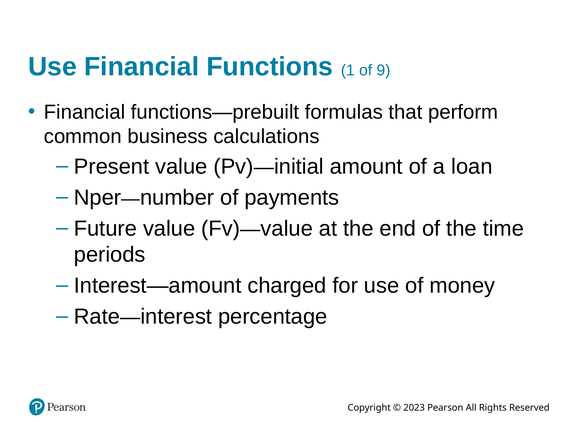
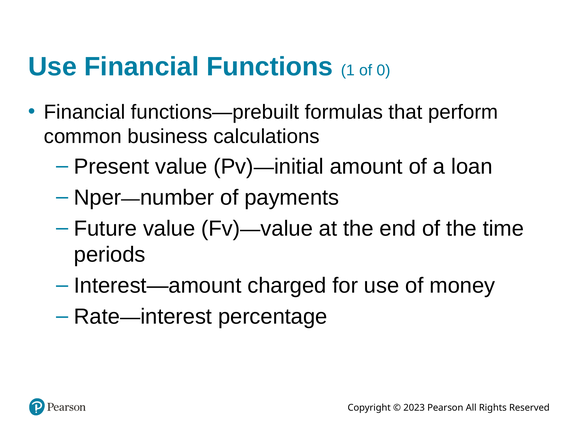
9: 9 -> 0
